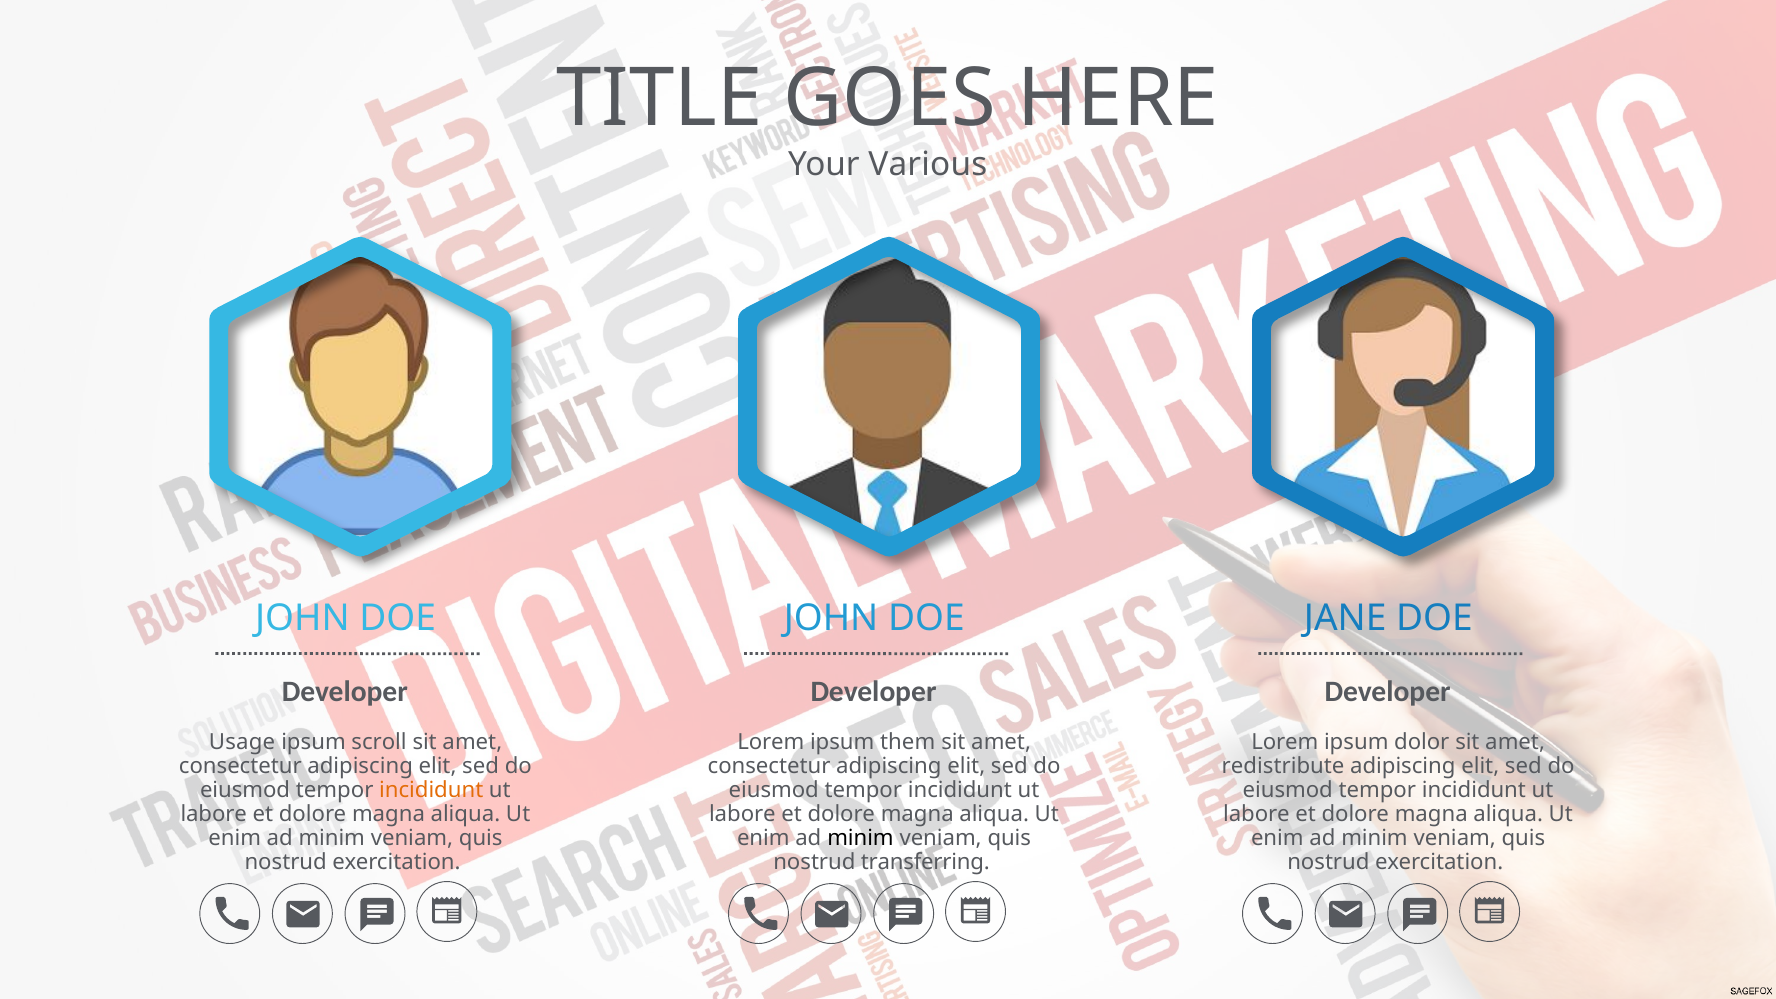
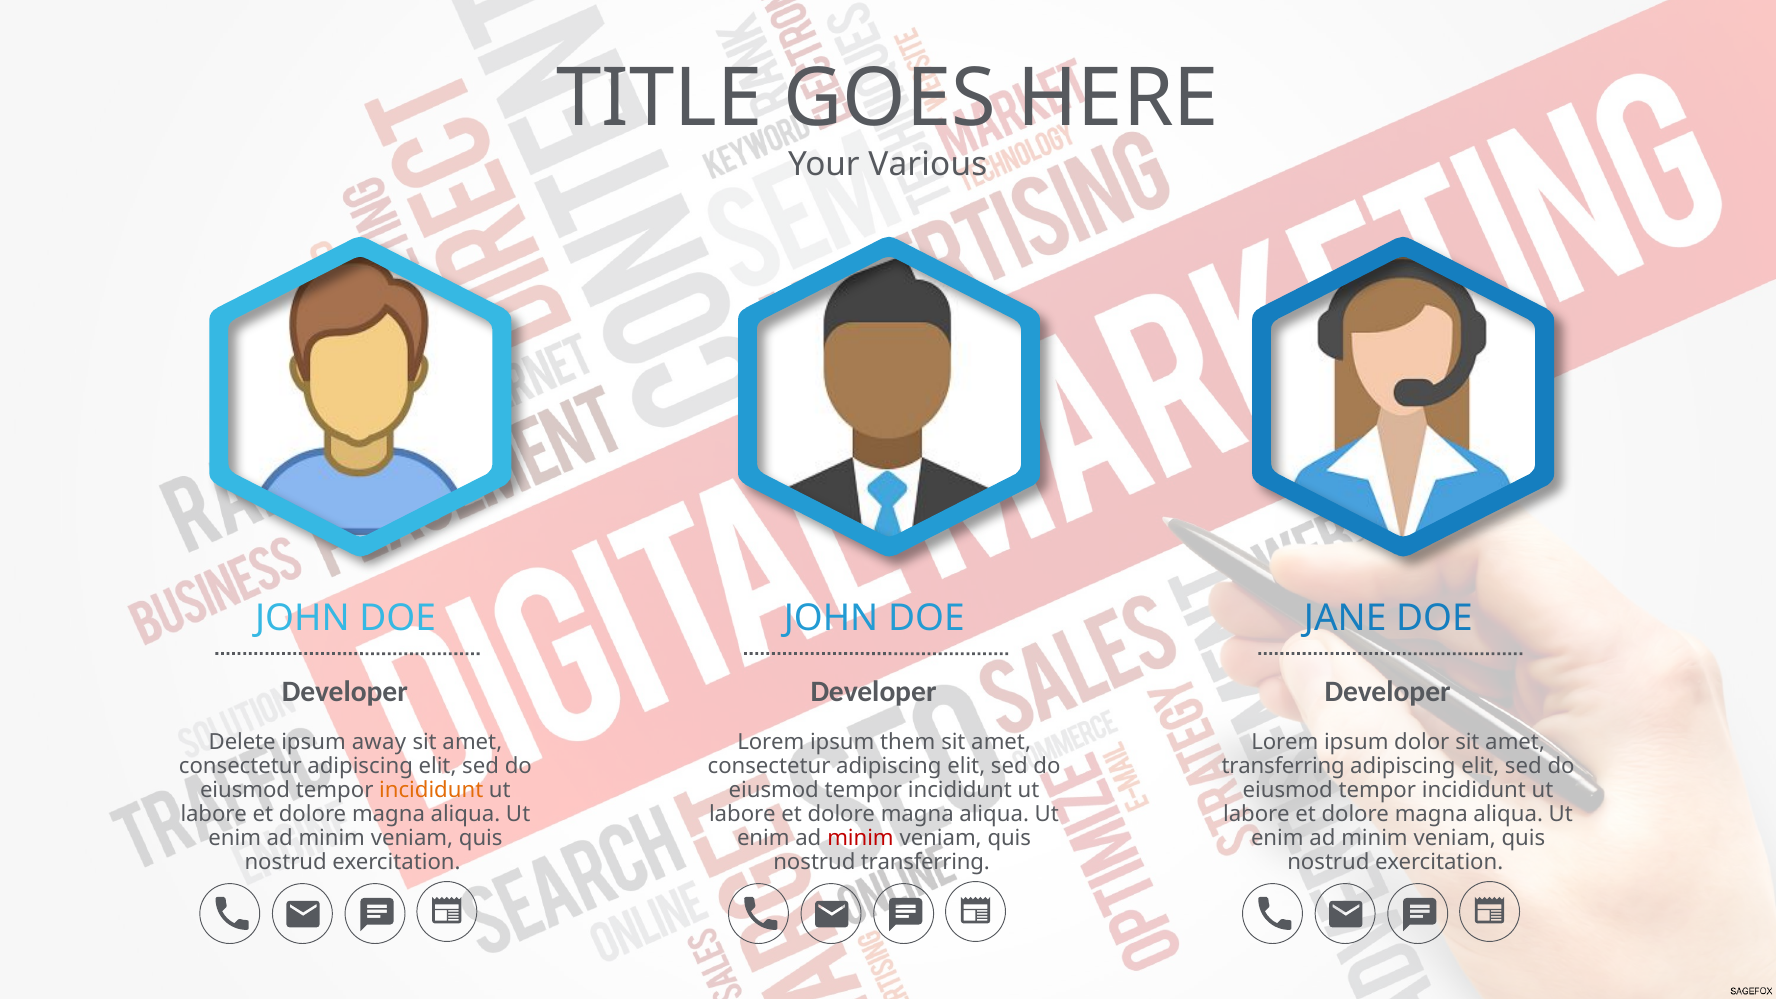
Usage: Usage -> Delete
scroll: scroll -> away
redistribute at (1283, 766): redistribute -> transferring
minim at (860, 838) colour: black -> red
